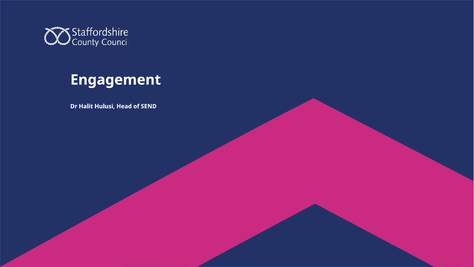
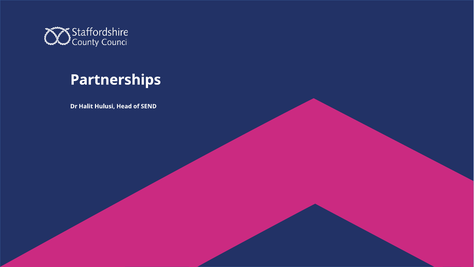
Engagement: Engagement -> Partnerships
